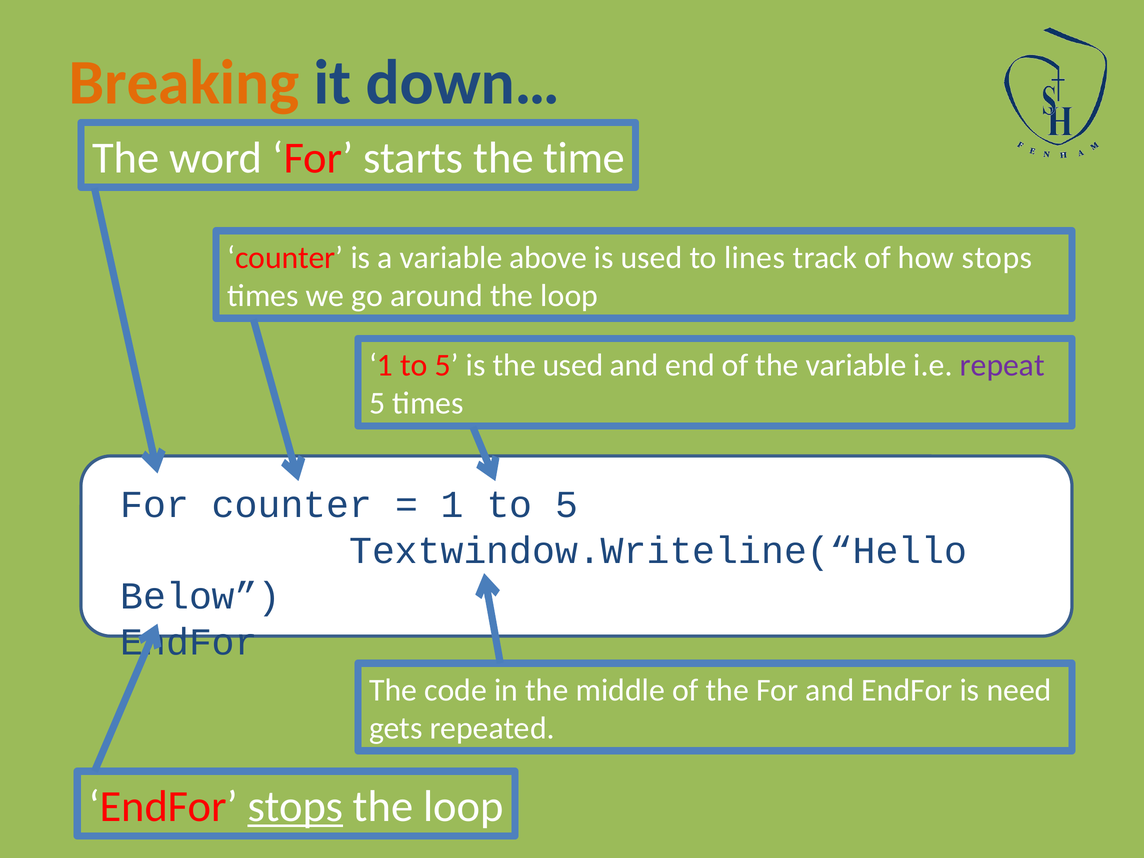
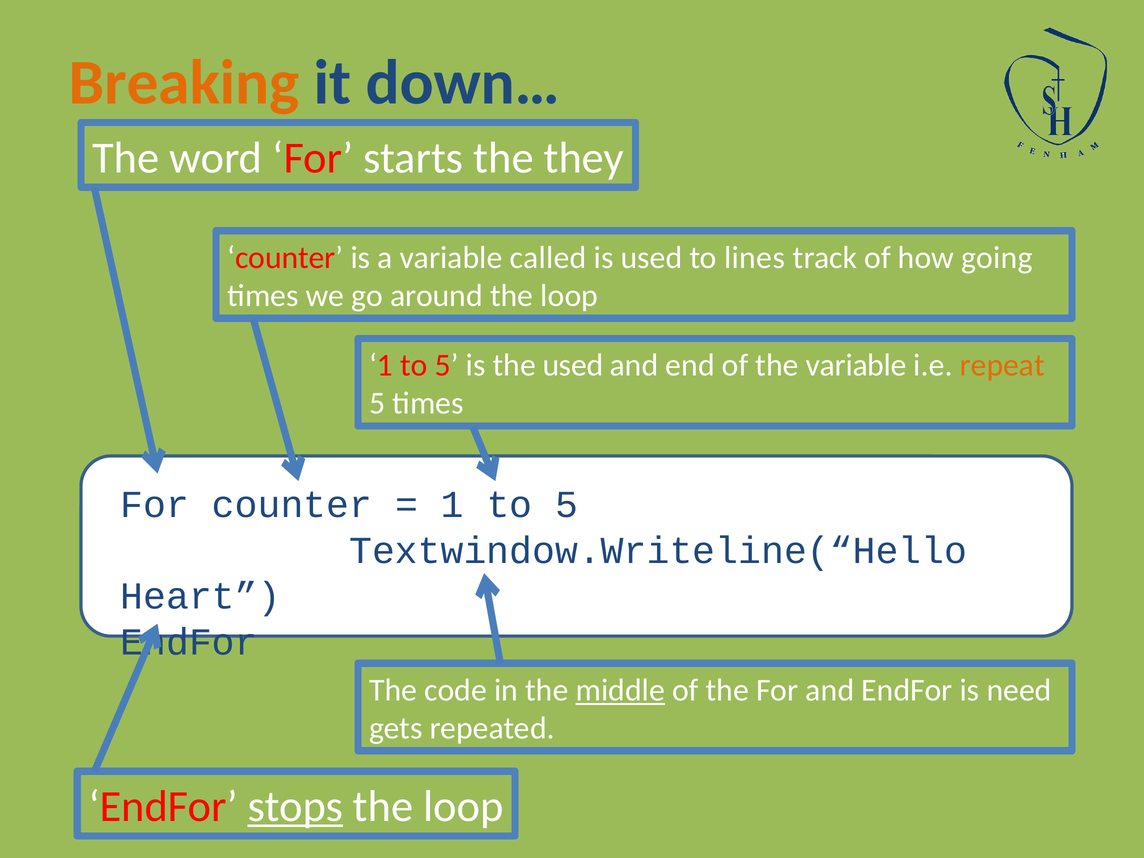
time: time -> they
above: above -> called
how stops: stops -> going
repeat colour: purple -> orange
Below: Below -> Heart
middle underline: none -> present
